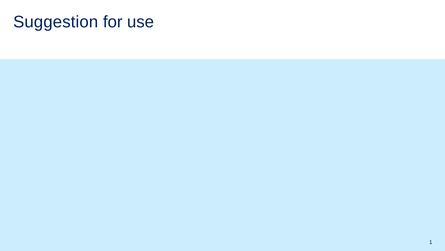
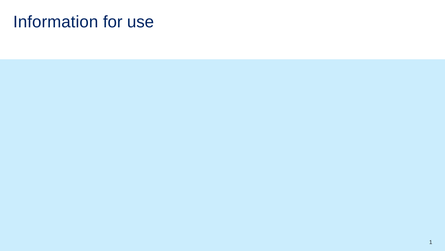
Suggestion: Suggestion -> Information
